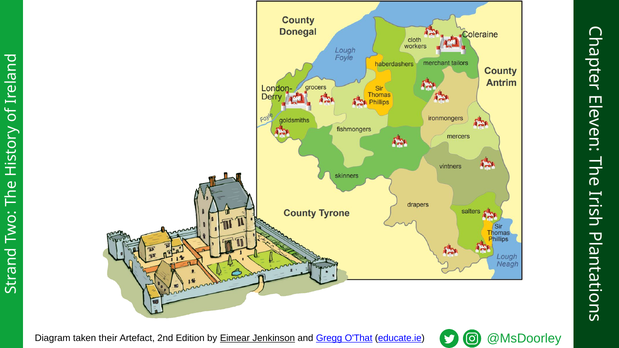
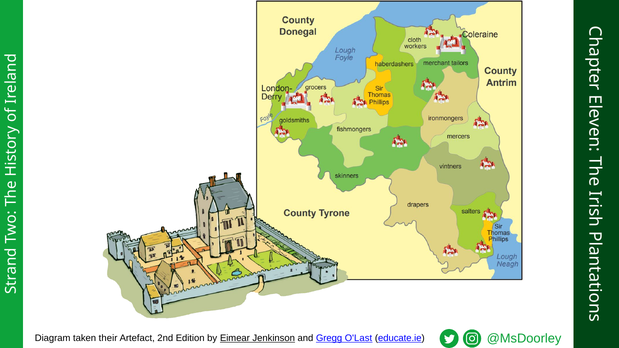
O'That: O'That -> O'Last
